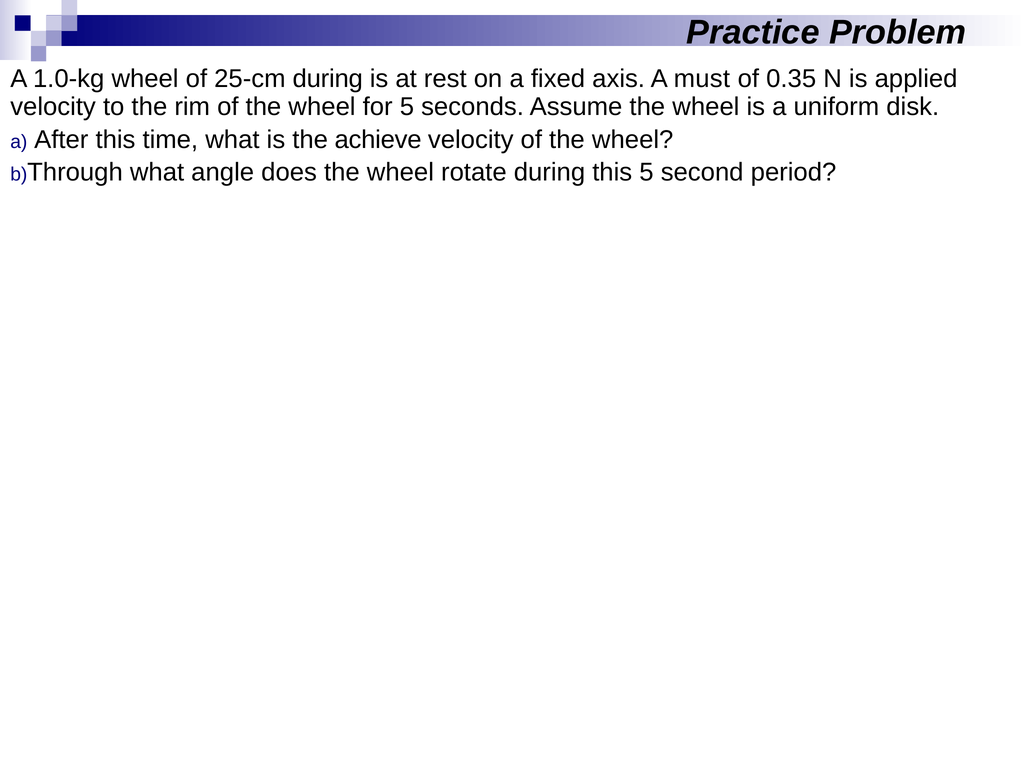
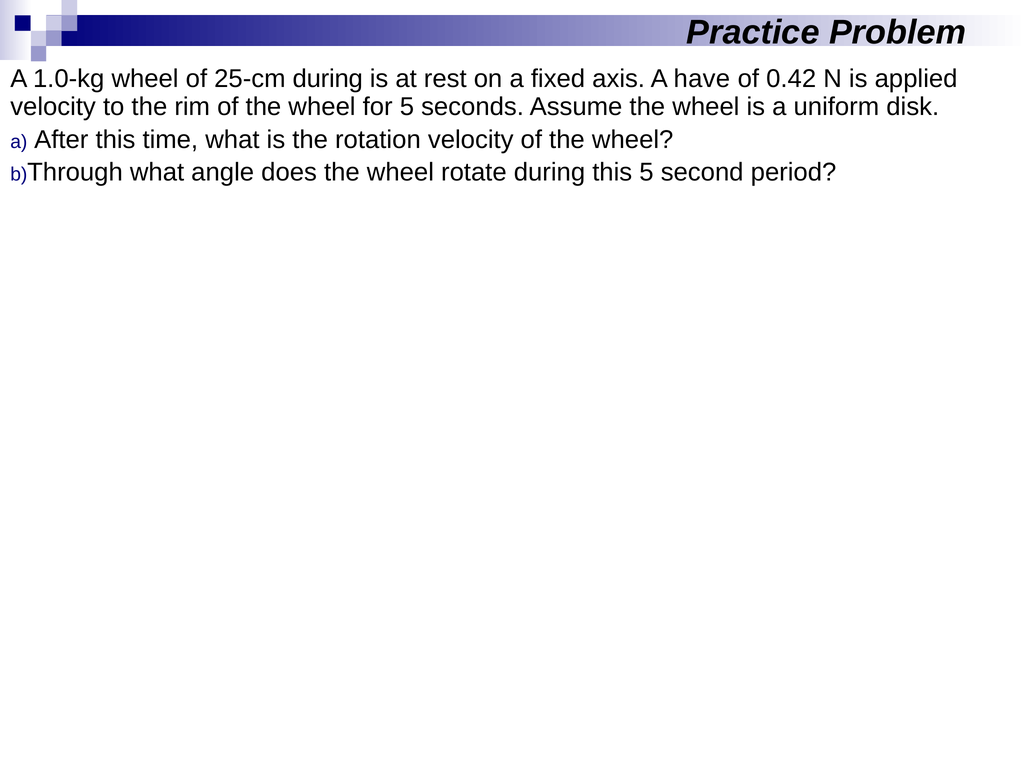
must: must -> have
0.35: 0.35 -> 0.42
achieve: achieve -> rotation
